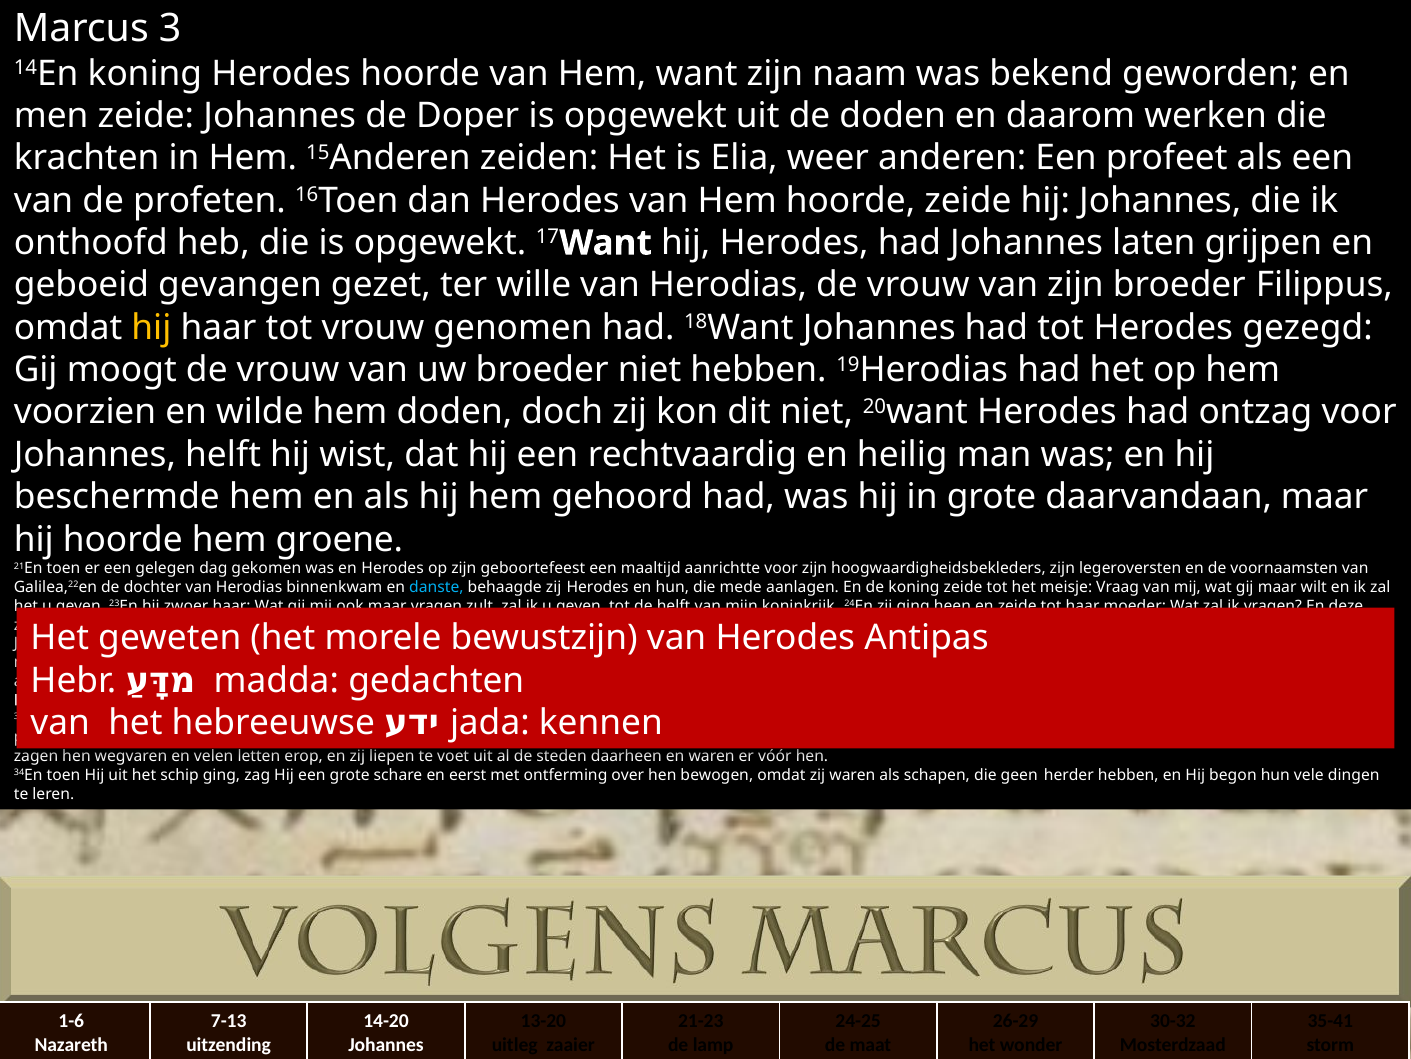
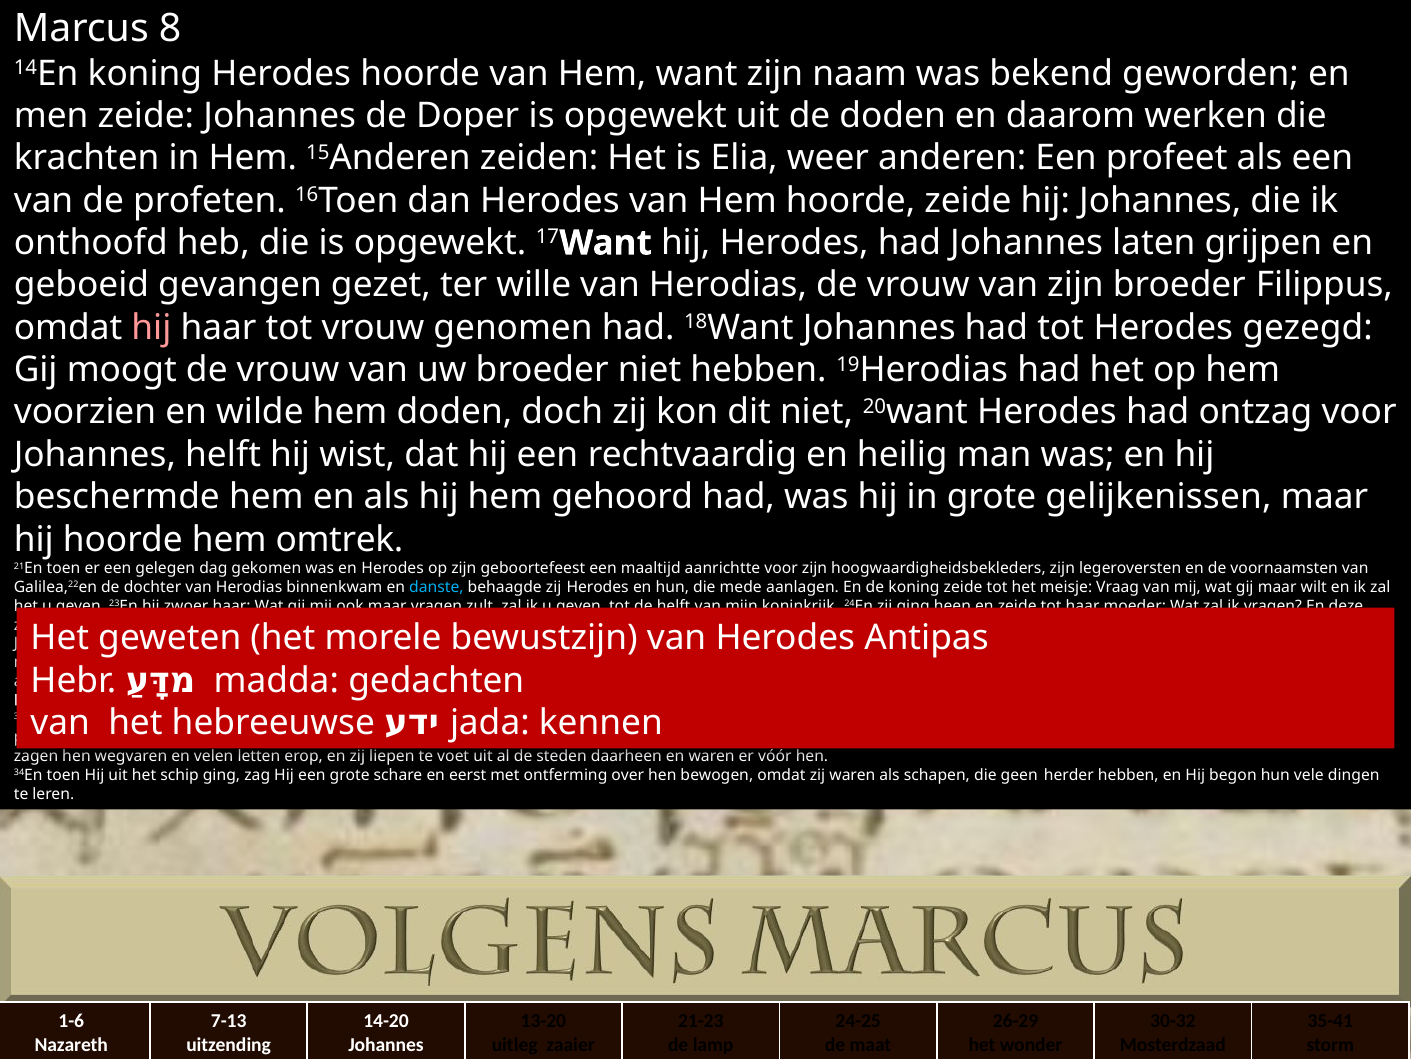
3: 3 -> 8
hij at (151, 327) colour: yellow -> pink
daarvandaan: daarvandaan -> gelijkenissen
groene: groene -> omtrek
